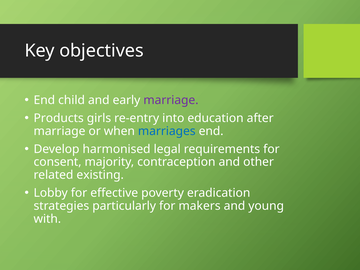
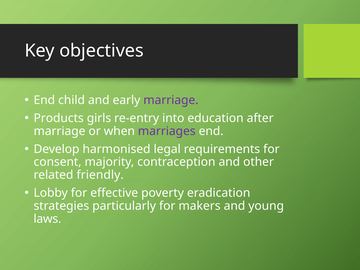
marriages colour: blue -> purple
existing: existing -> friendly
with: with -> laws
